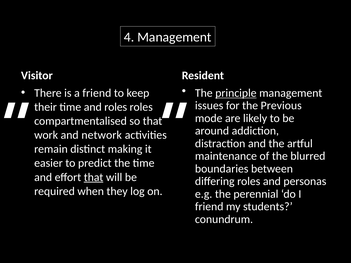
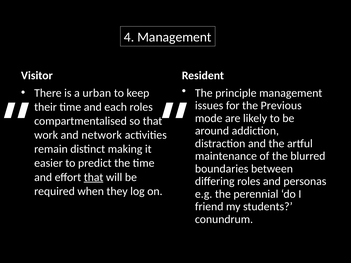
principle underline: present -> none
a friend: friend -> urban
and roles: roles -> each
